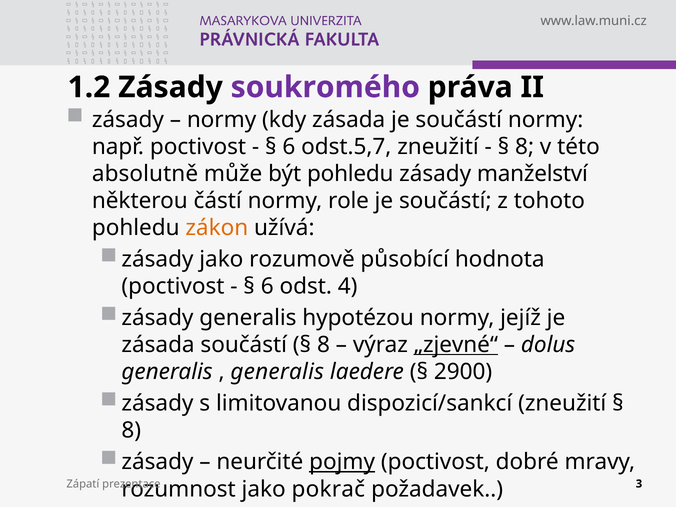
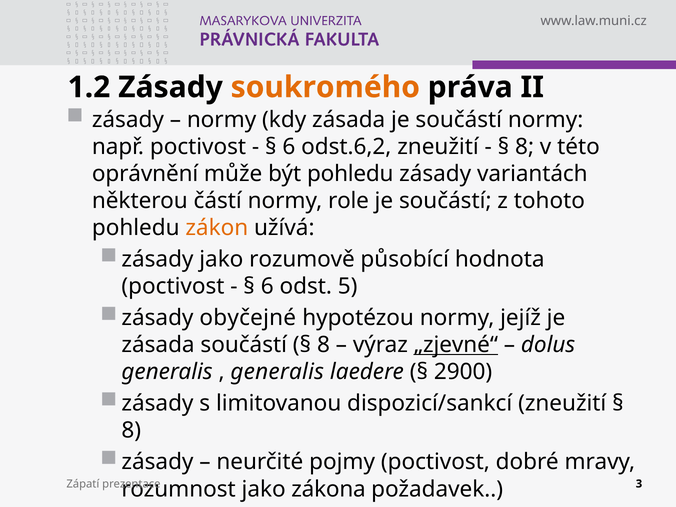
soukromého colour: purple -> orange
odst.5,7: odst.5,7 -> odst.6,2
absolutně: absolutně -> oprávnění
manželství: manželství -> variantách
4: 4 -> 5
zásady generalis: generalis -> obyčejné
pojmy underline: present -> none
pokrač: pokrač -> zákona
